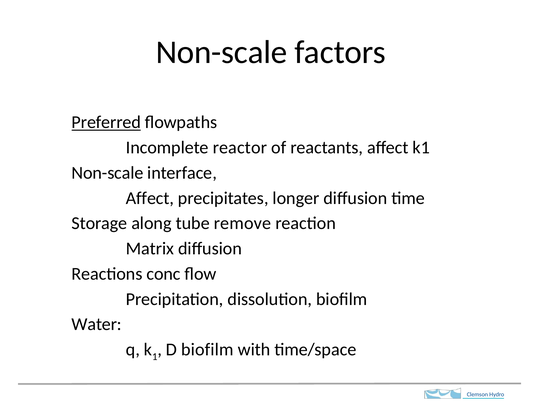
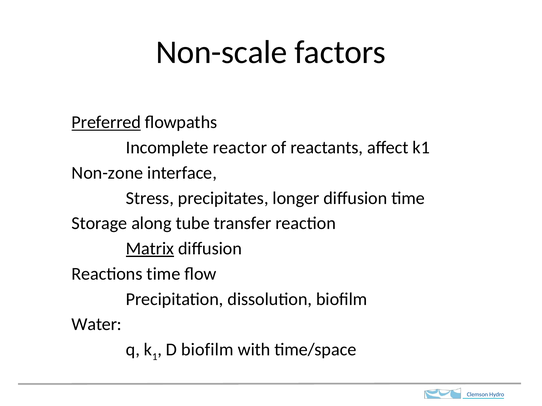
Non-scale at (108, 173): Non-scale -> Non-zone
Affect at (150, 198): Affect -> Stress
remove: remove -> transfer
Matrix underline: none -> present
Reactions conc: conc -> time
